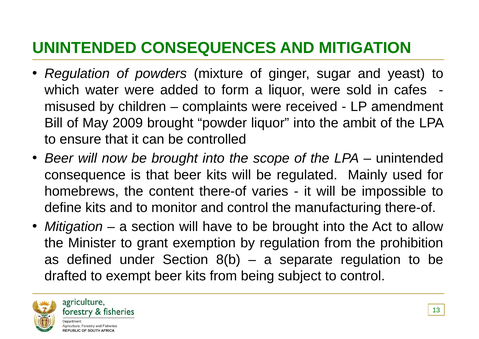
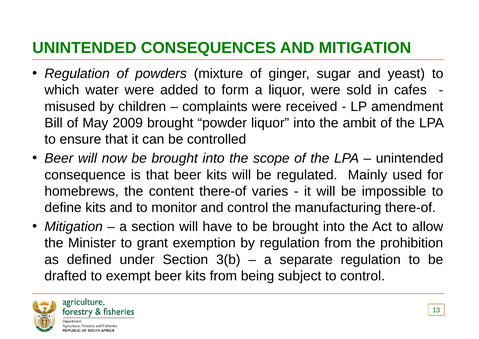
8(b: 8(b -> 3(b
